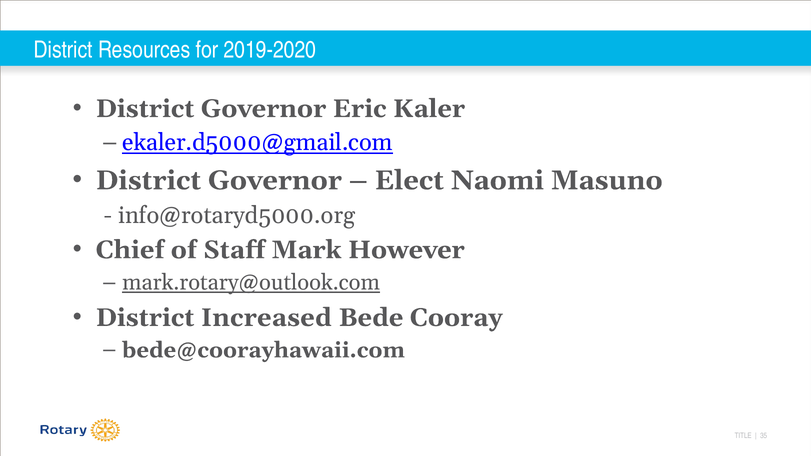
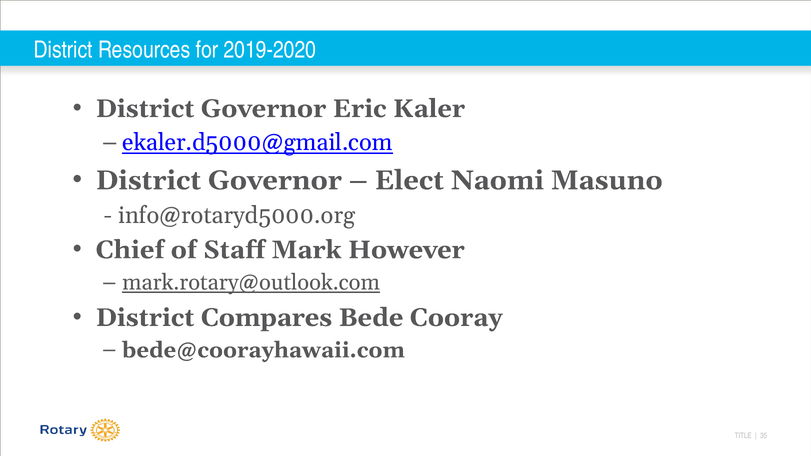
Increased: Increased -> Compares
